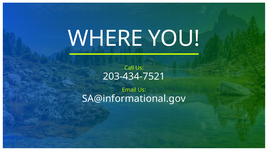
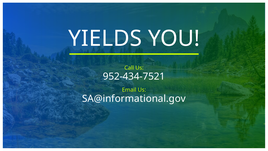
WHERE: WHERE -> YIELDS
203-434-7521: 203-434-7521 -> 952-434-7521
